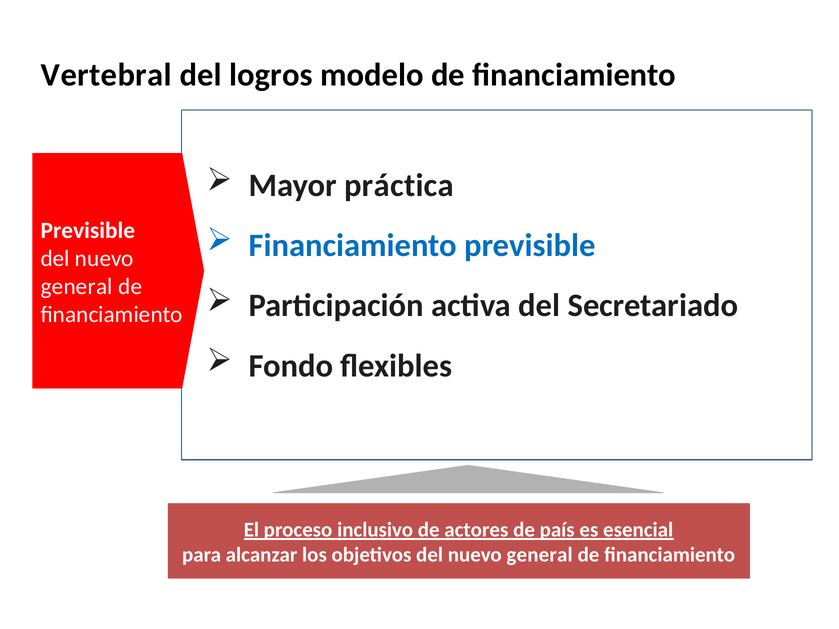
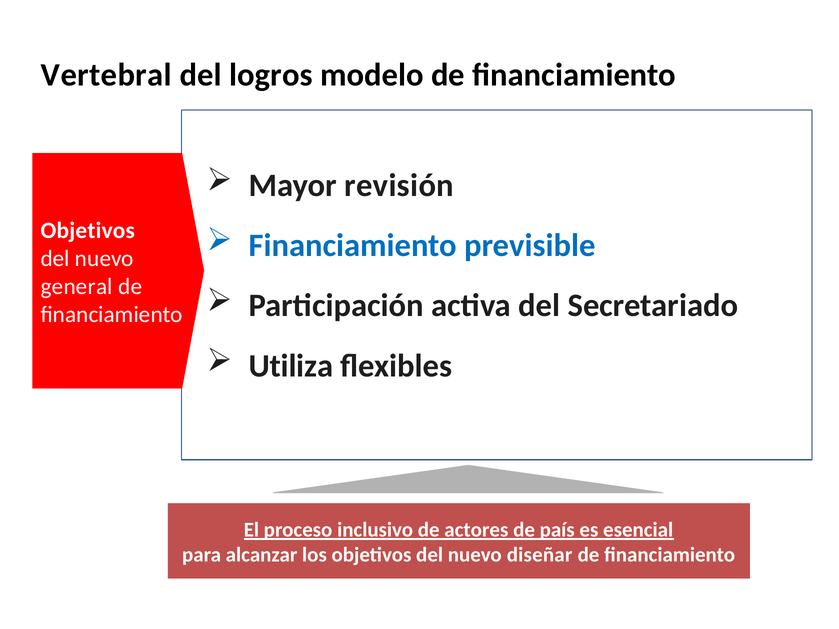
práctica: práctica -> revisión
Previsible at (88, 231): Previsible -> Objetivos
Fondo: Fondo -> Utiliza
objetivos del nuevo general: general -> diseñar
